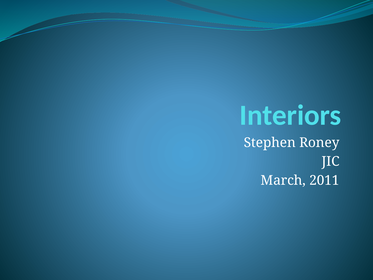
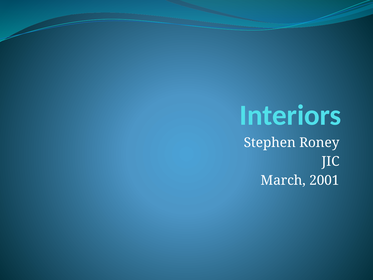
2011: 2011 -> 2001
